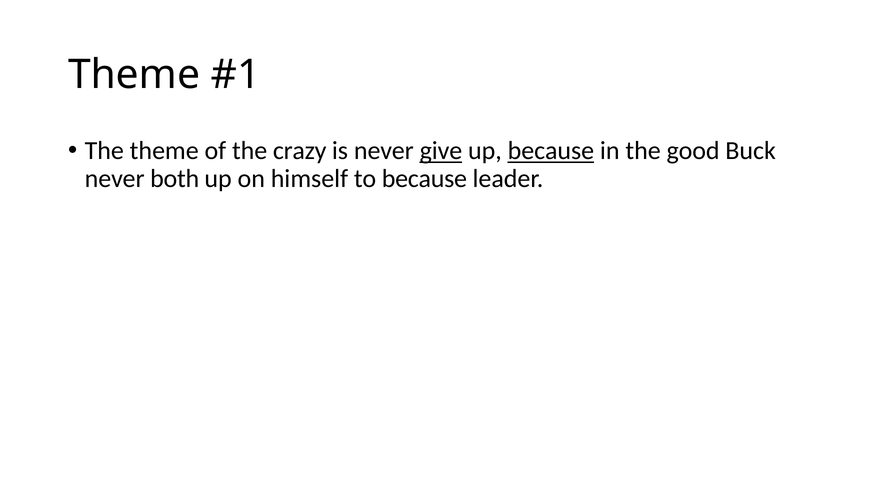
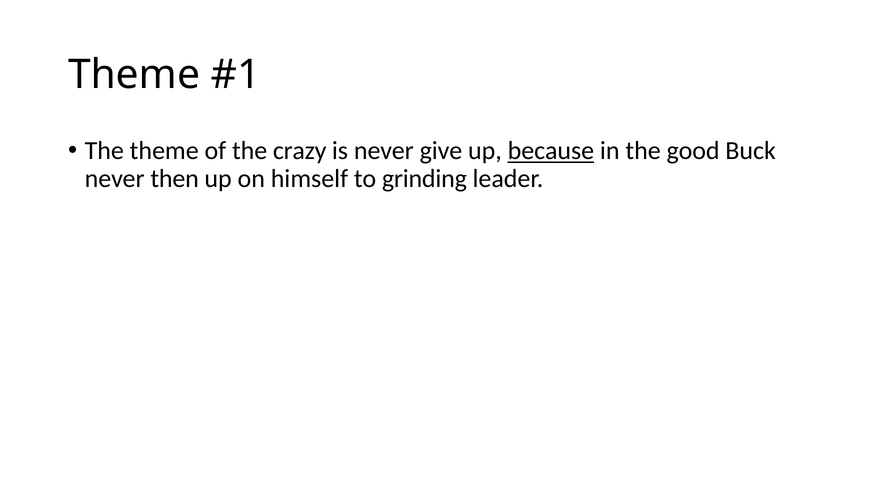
give underline: present -> none
both: both -> then
to because: because -> grinding
